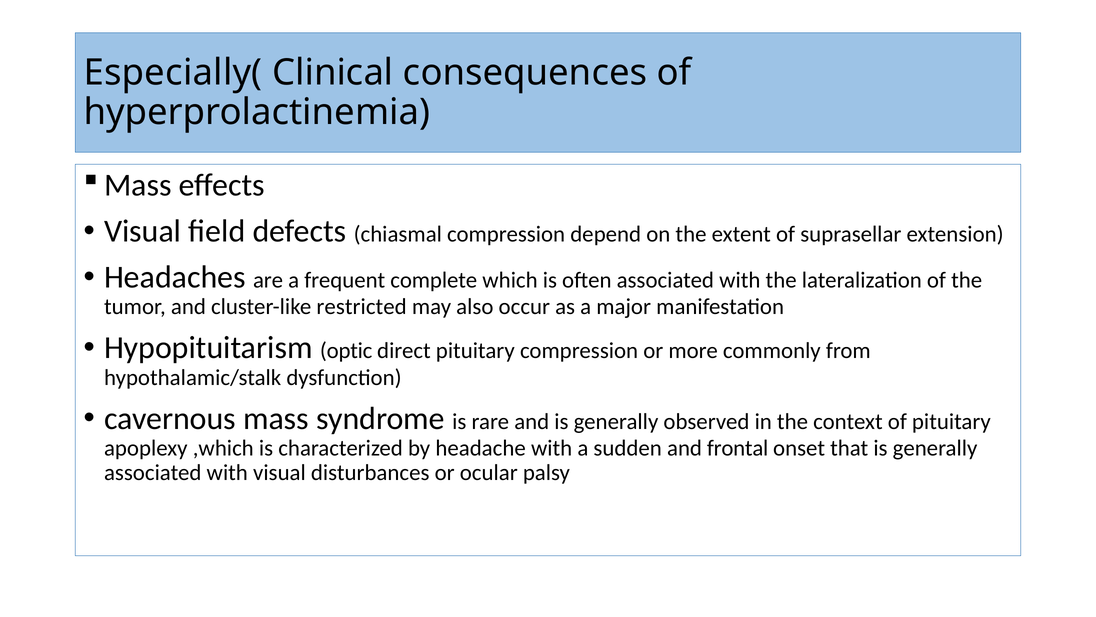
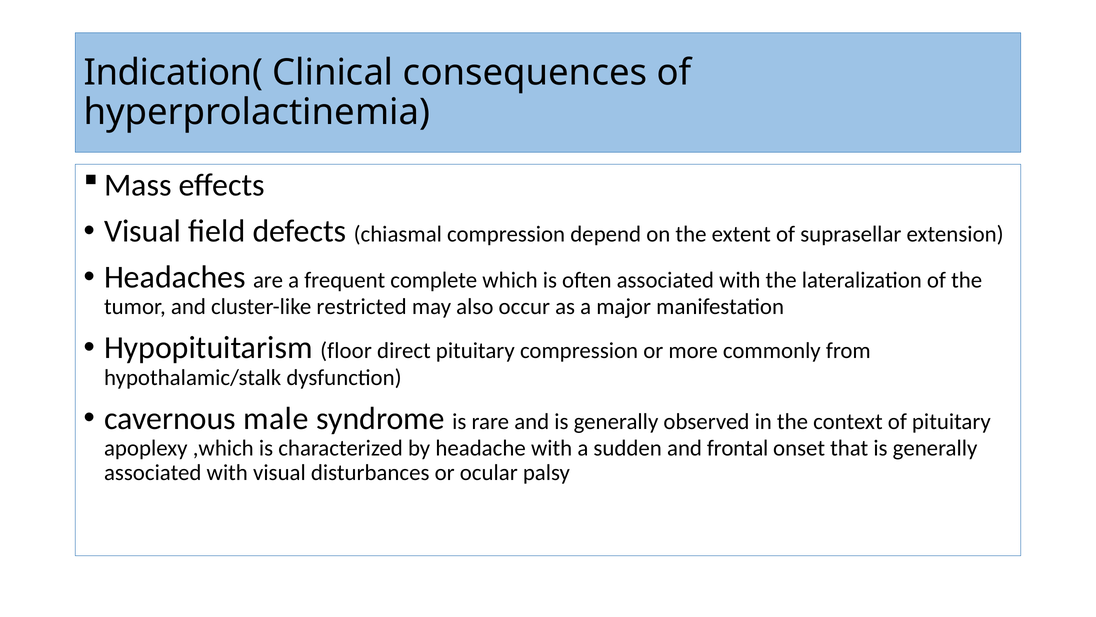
Especially(: Especially( -> Indication(
optic: optic -> floor
cavernous mass: mass -> male
